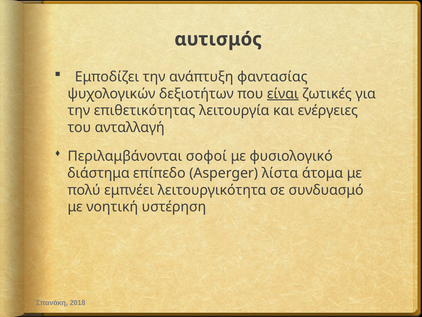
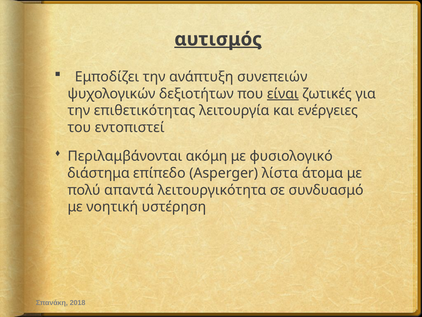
αυτισμός underline: none -> present
φαντασίας: φαντασίας -> συνεπειών
ανταλλαγή: ανταλλαγή -> εντοπιστεί
σοφοί: σοφοί -> ακόμη
εμπνέει: εμπνέει -> απαντά
